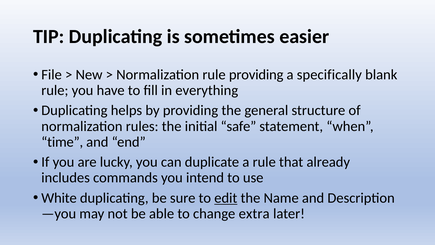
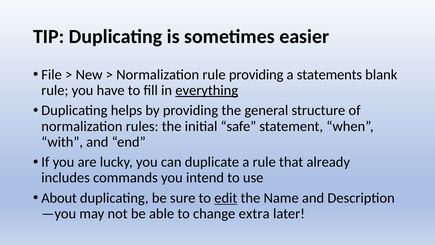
specifically: specifically -> statements
everything underline: none -> present
time: time -> with
White: White -> About
